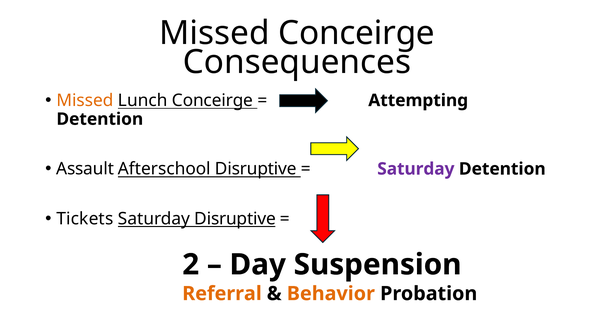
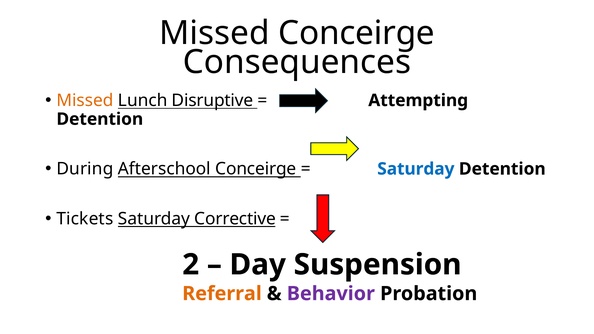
Lunch Conceirge: Conceirge -> Disruptive
Assault: Assault -> During
Afterschool Disruptive: Disruptive -> Conceirge
Saturday at (416, 169) colour: purple -> blue
Saturday Disruptive: Disruptive -> Corrective
Behavior colour: orange -> purple
